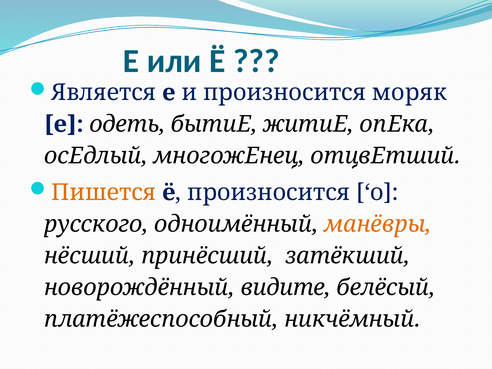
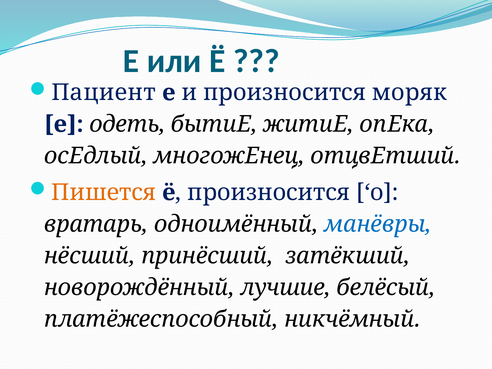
Является: Является -> Пациент
русского: русского -> вратарь
манёвры colour: orange -> blue
видите: видите -> лучшие
